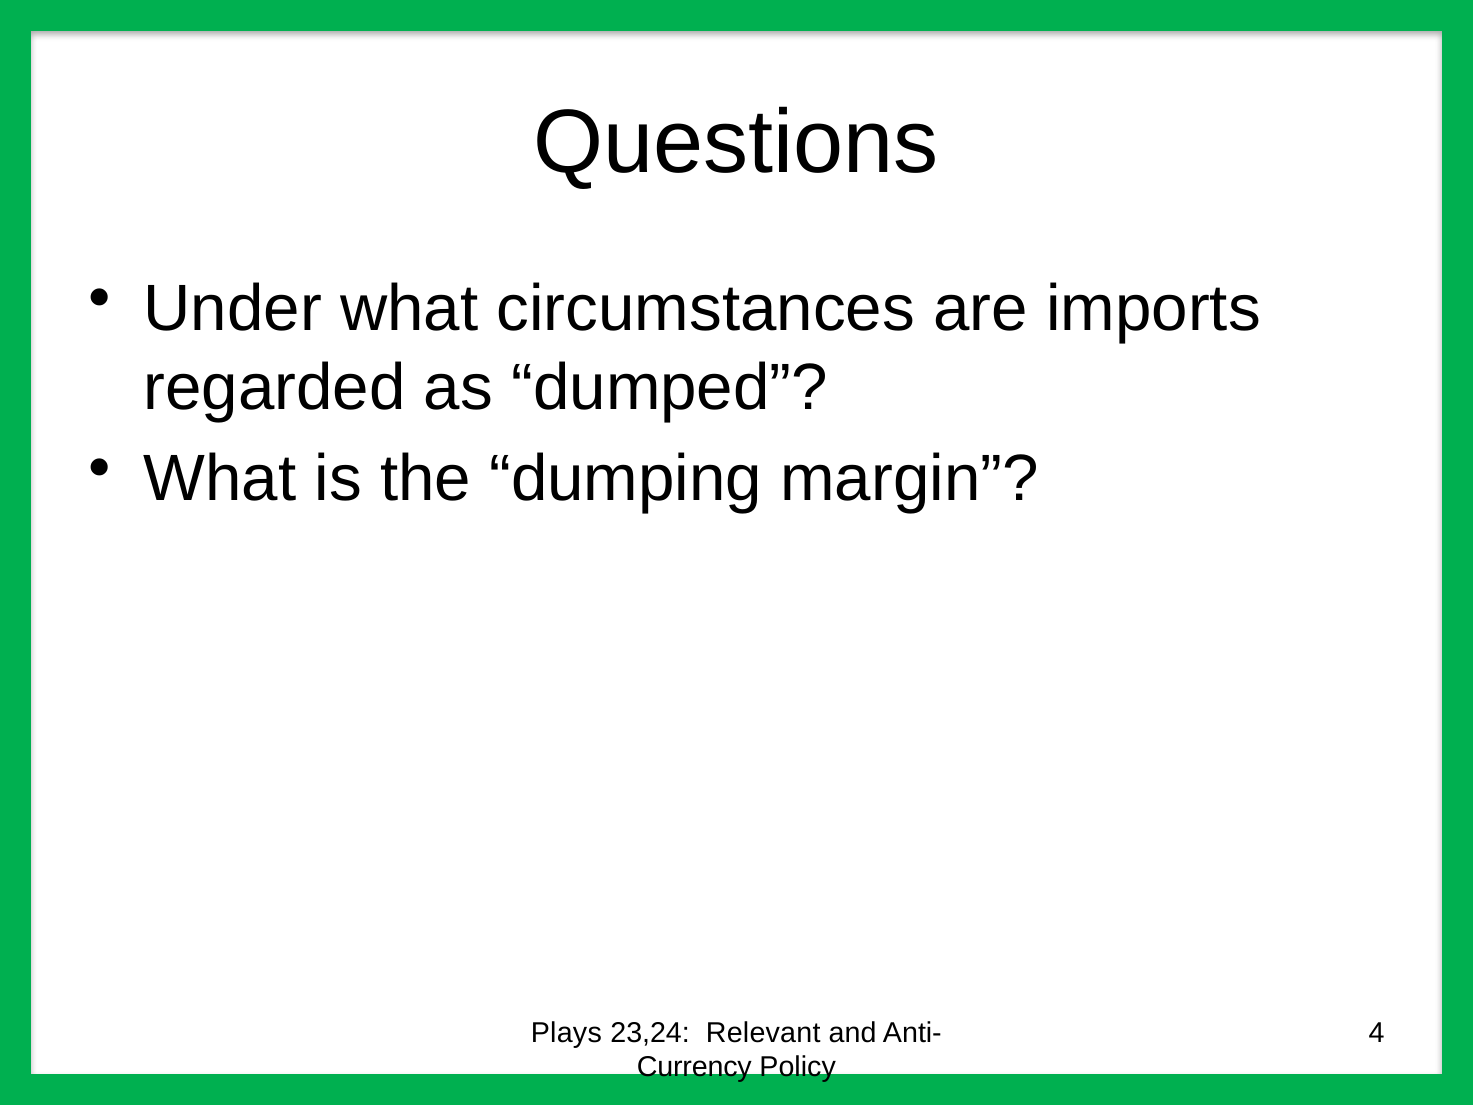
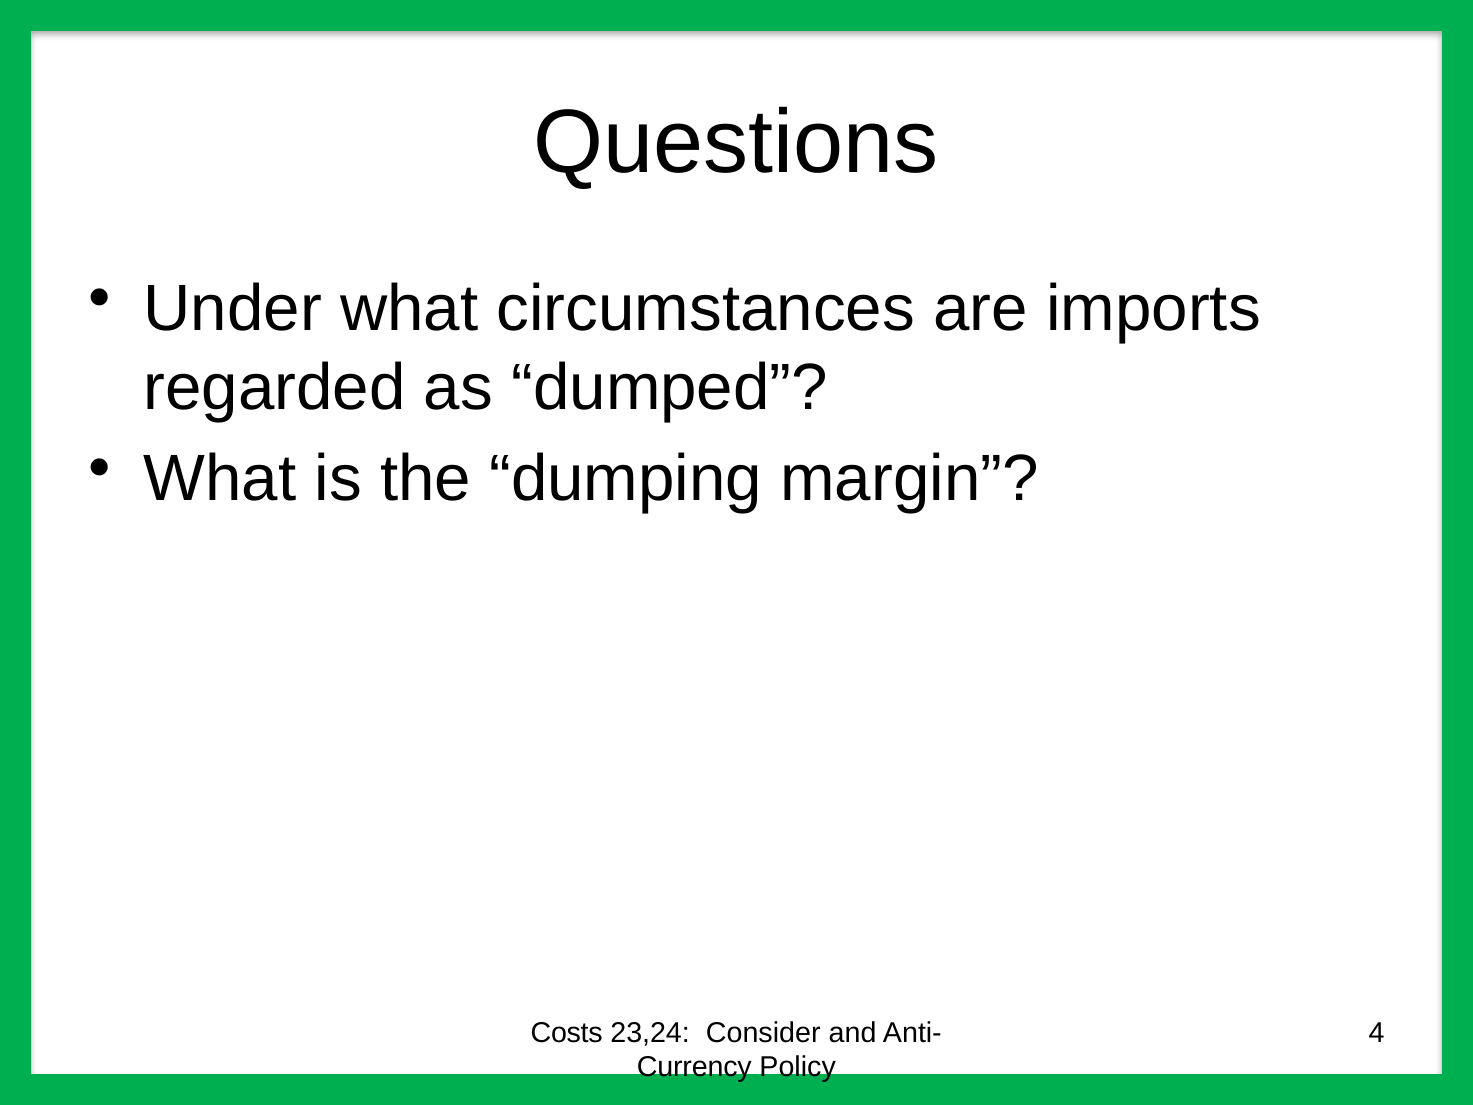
Plays: Plays -> Costs
Relevant: Relevant -> Consider
